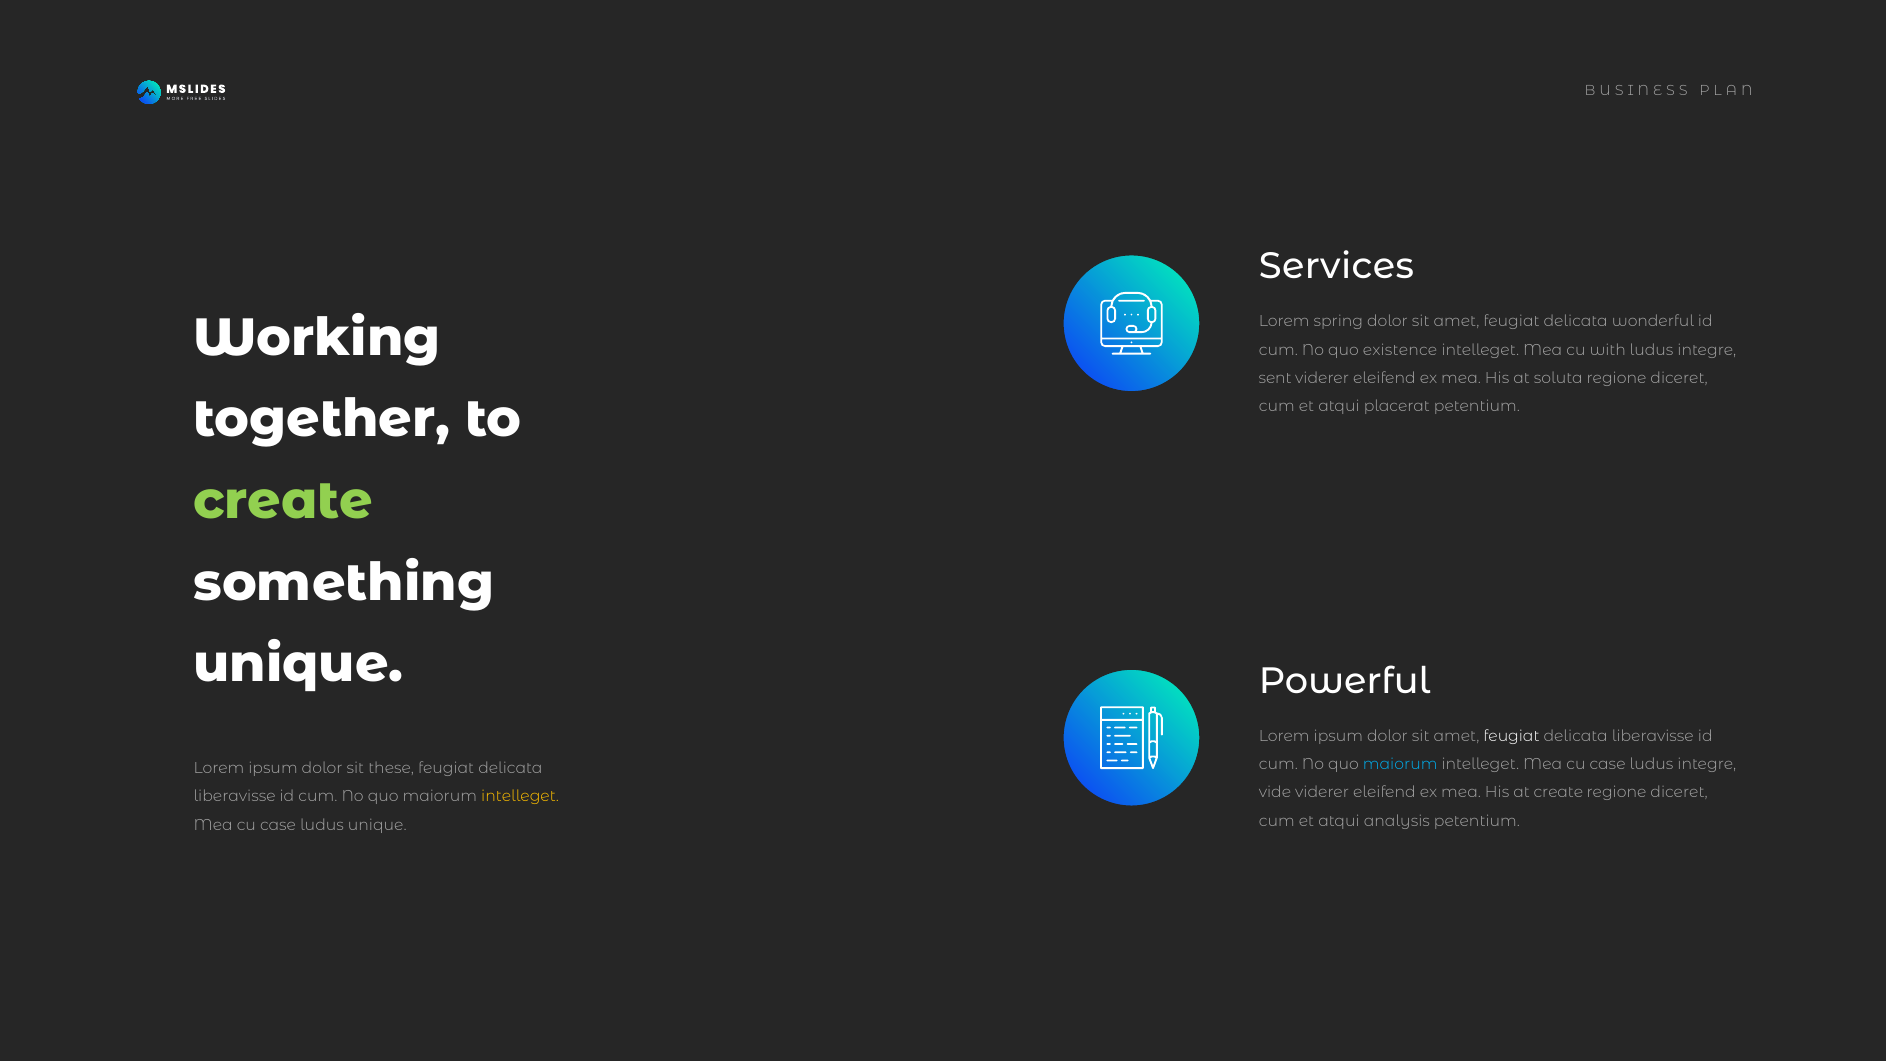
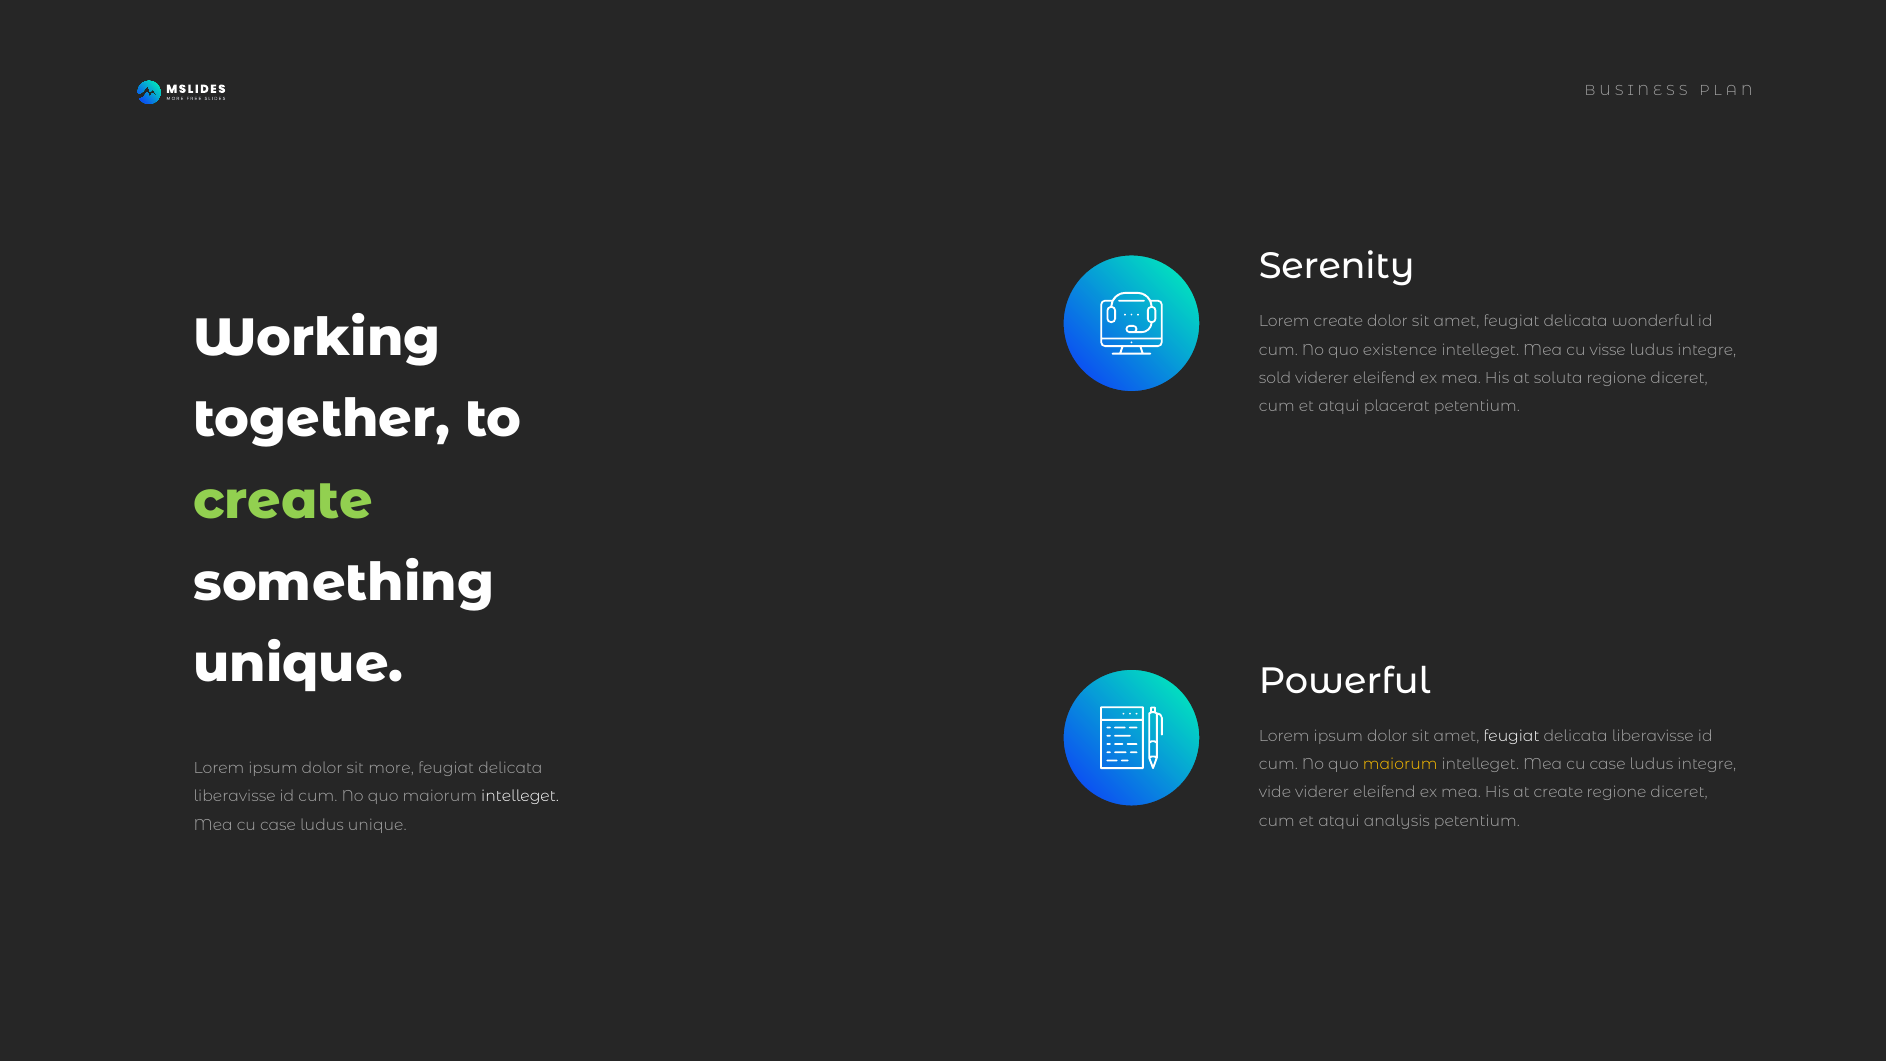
Services: Services -> Serenity
Lorem spring: spring -> create
with: with -> visse
sent: sent -> sold
maiorum at (1400, 764) colour: light blue -> yellow
these: these -> more
intelleget at (520, 797) colour: yellow -> white
